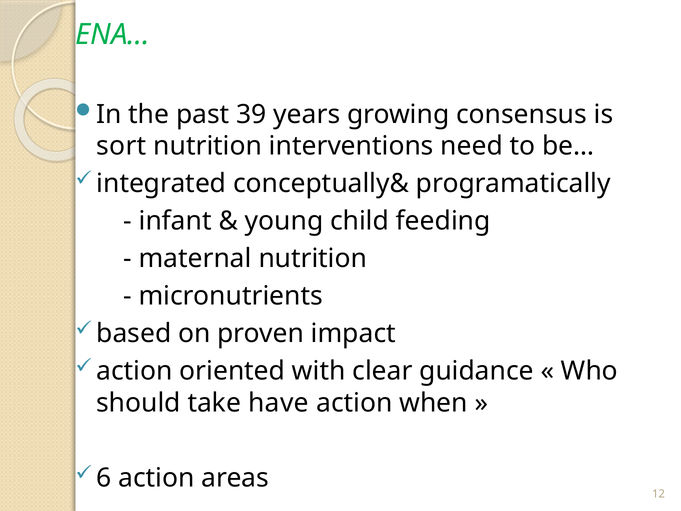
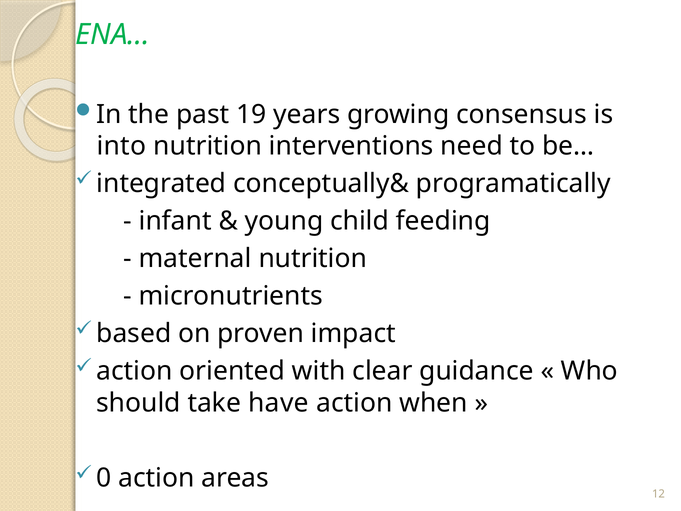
39: 39 -> 19
sort: sort -> into
6: 6 -> 0
